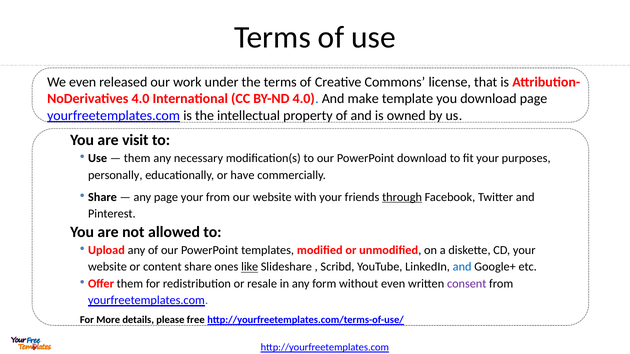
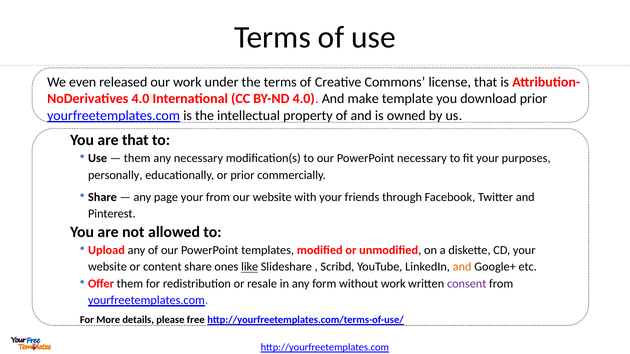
download page: page -> prior
are visit: visit -> that
PowerPoint download: download -> necessary
or have: have -> prior
through underline: present -> none
and at (462, 267) colour: blue -> orange
without even: even -> work
